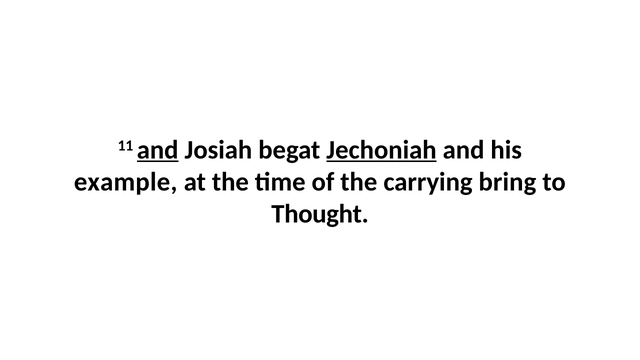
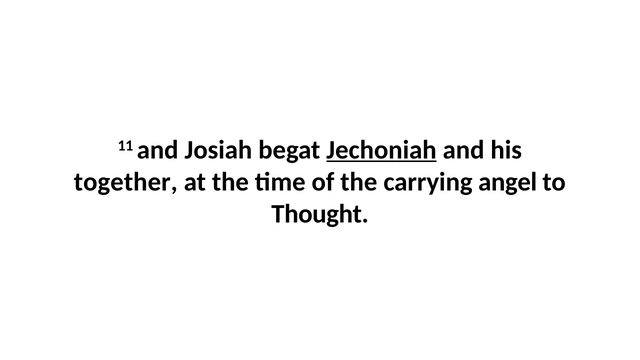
and at (158, 150) underline: present -> none
example: example -> together
bring: bring -> angel
